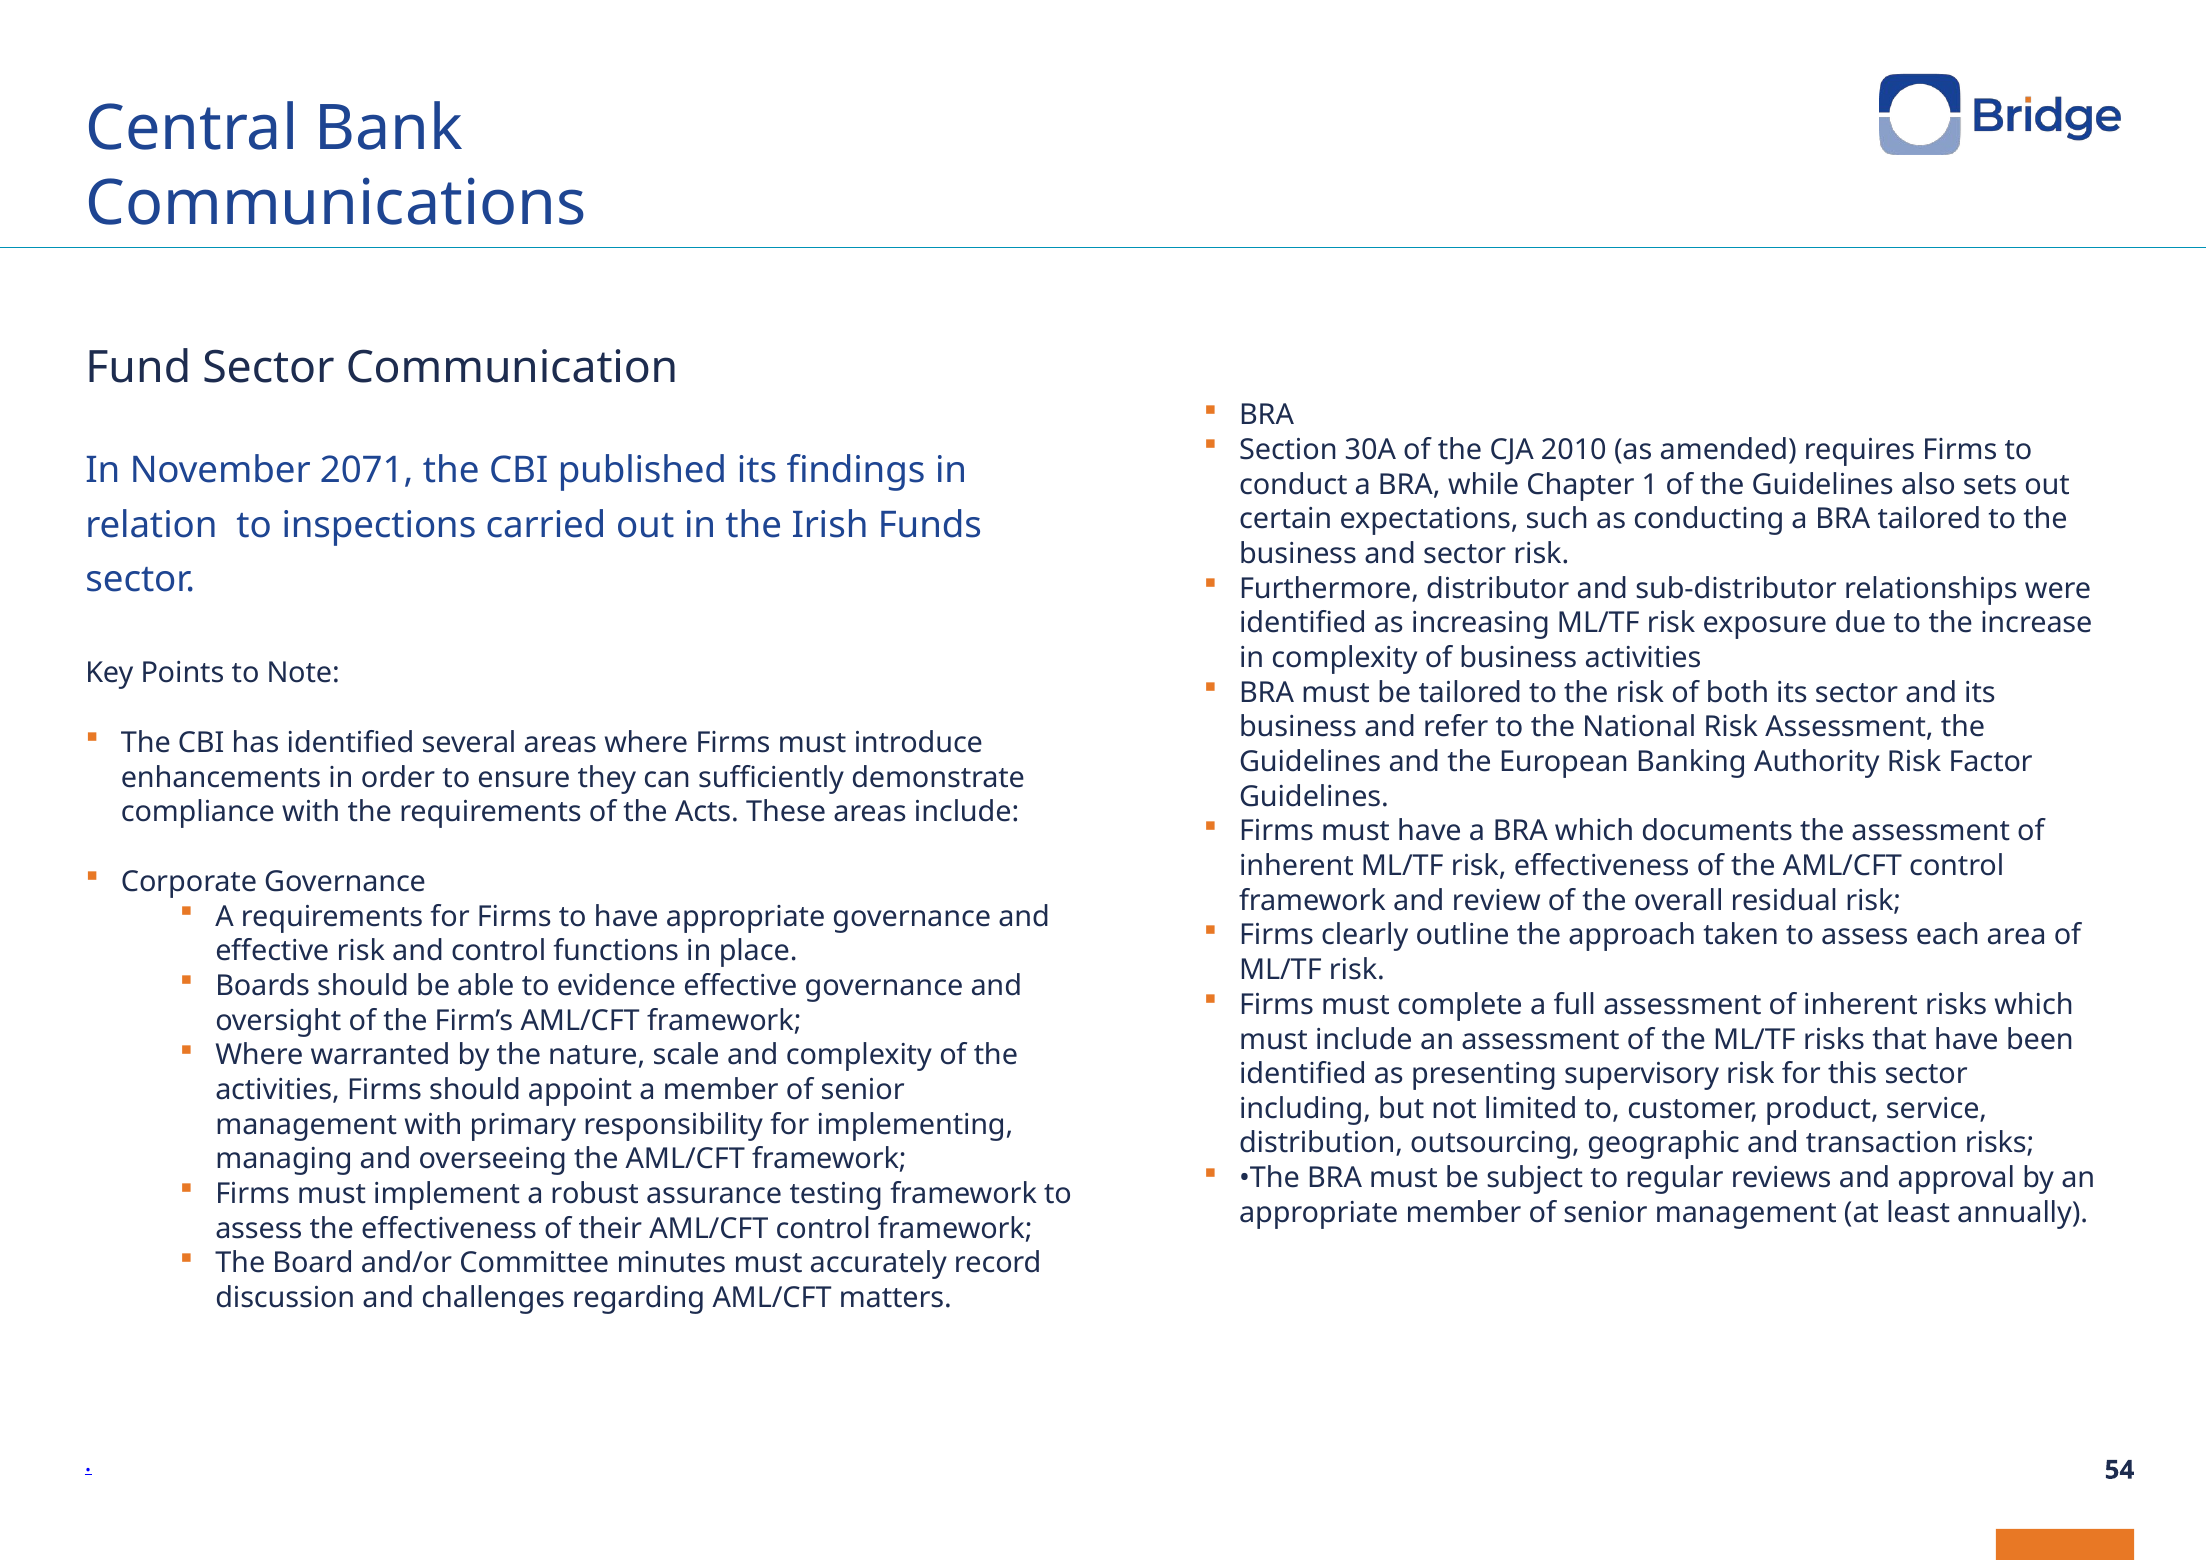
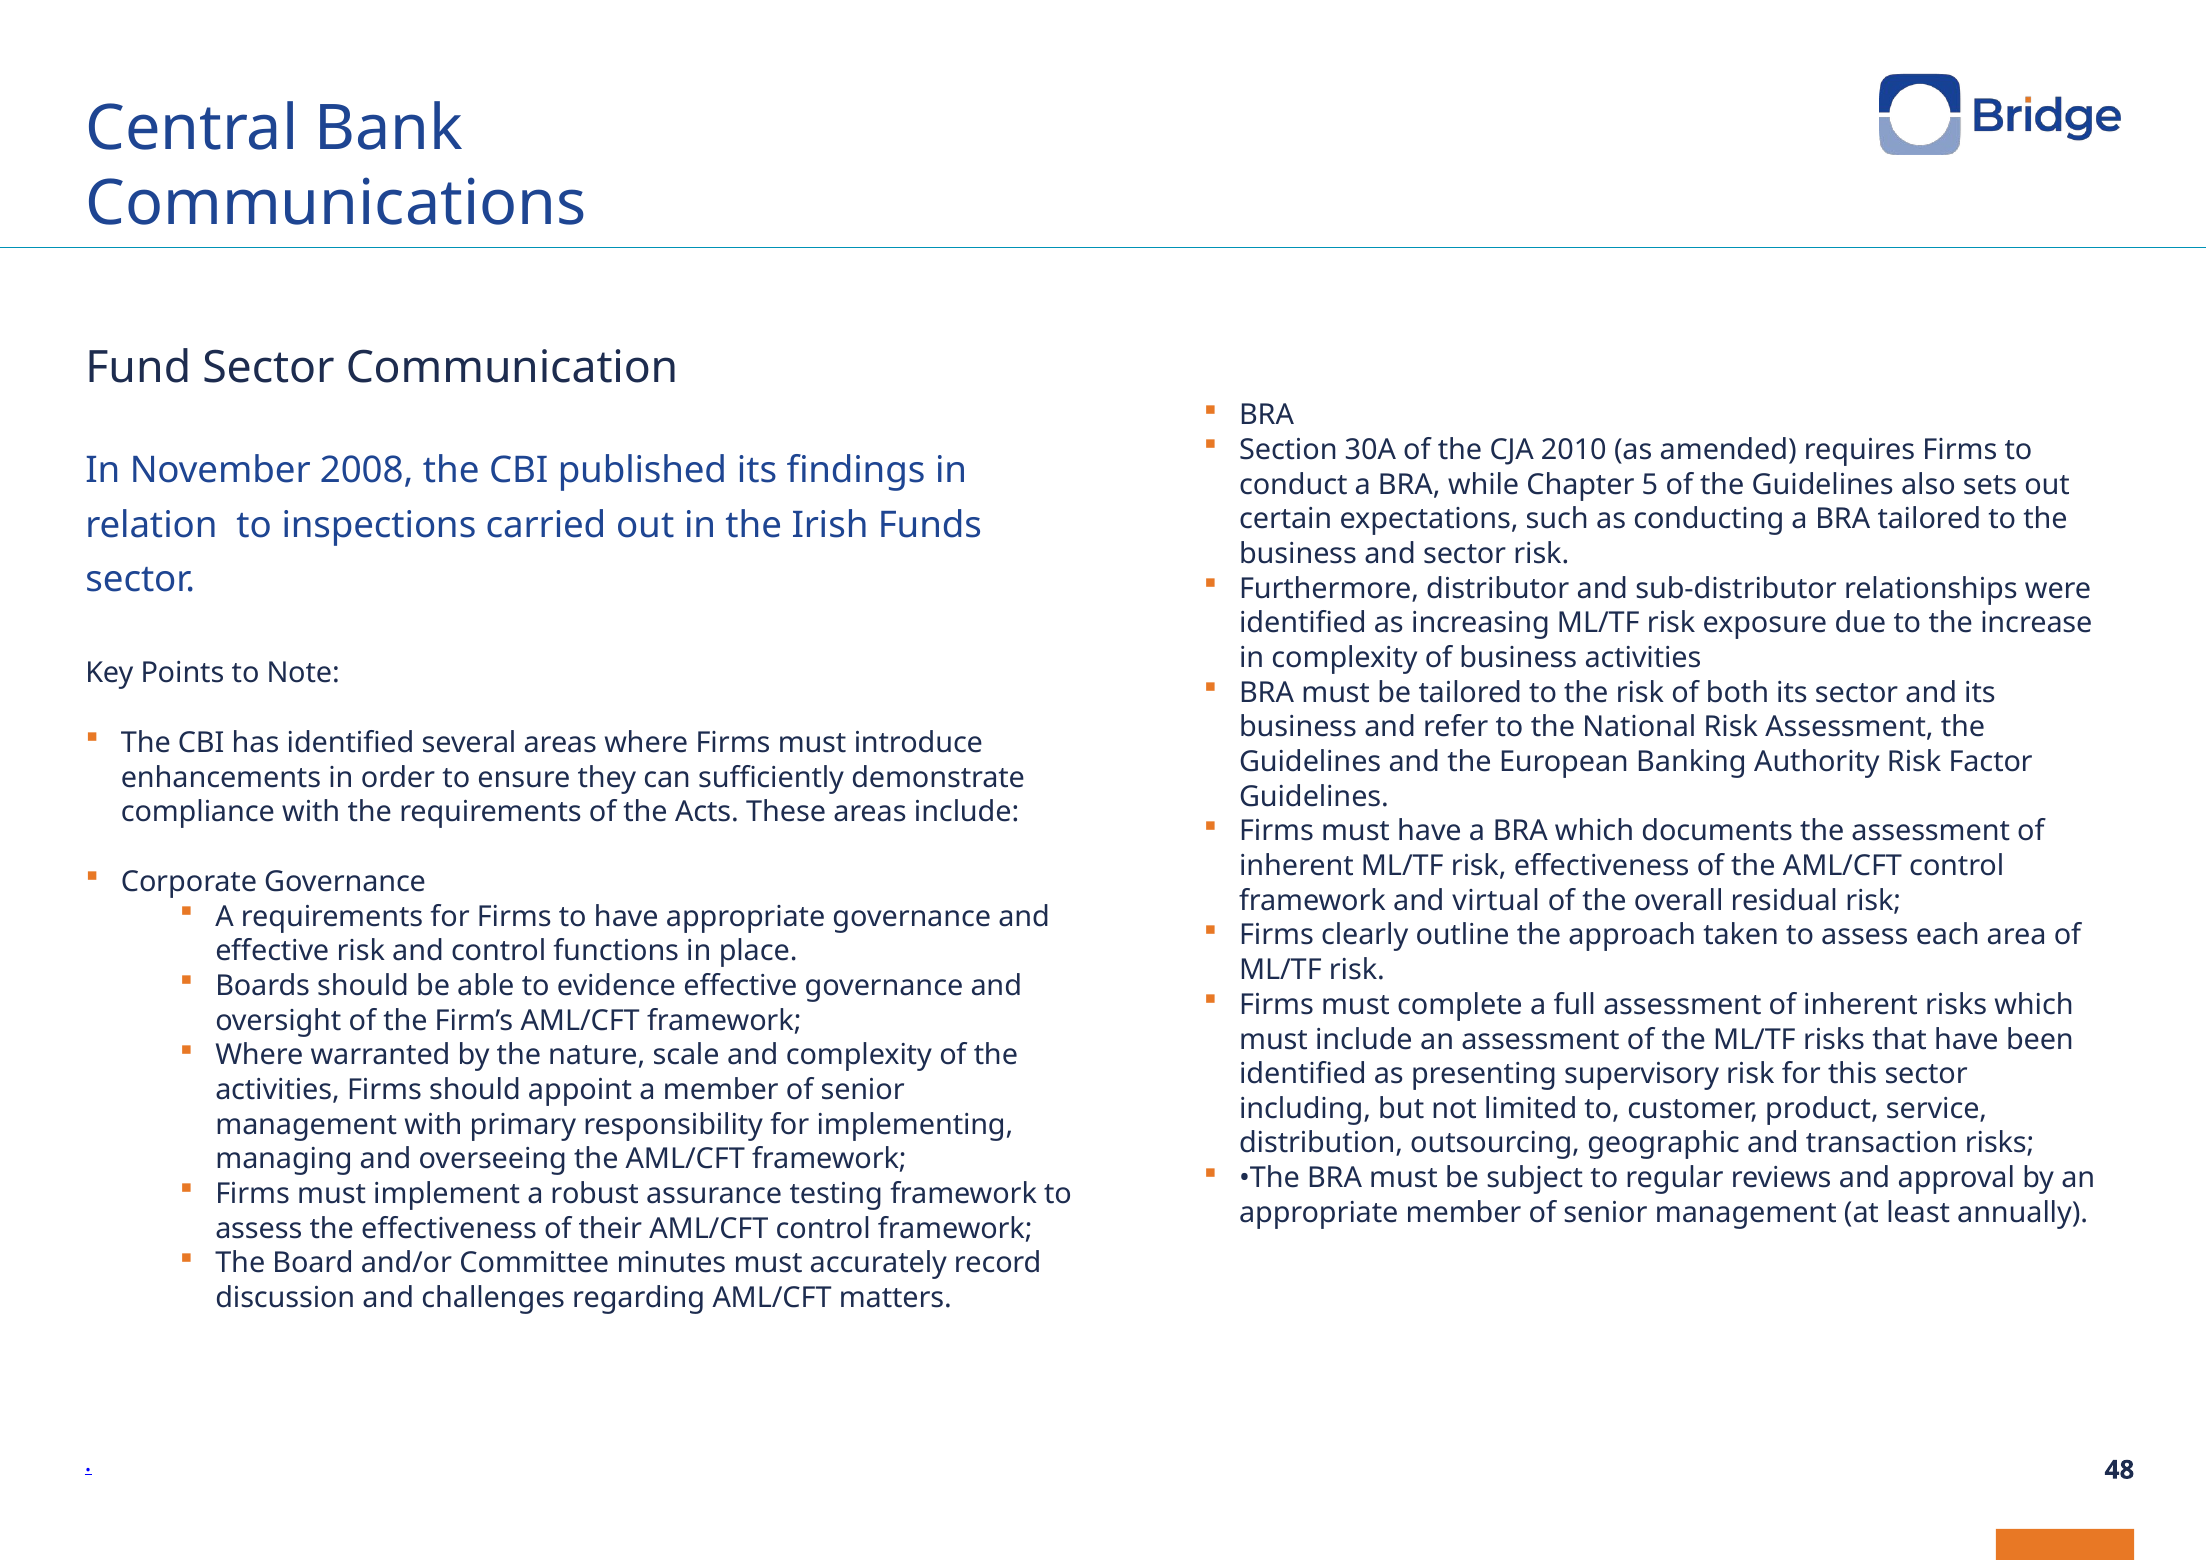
2071: 2071 -> 2008
1: 1 -> 5
review: review -> virtual
54: 54 -> 48
